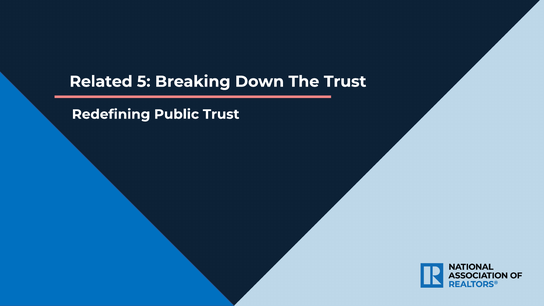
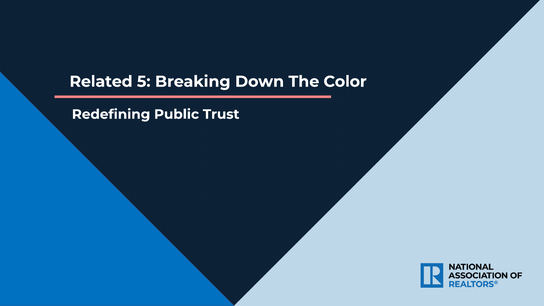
The Trust: Trust -> Color
